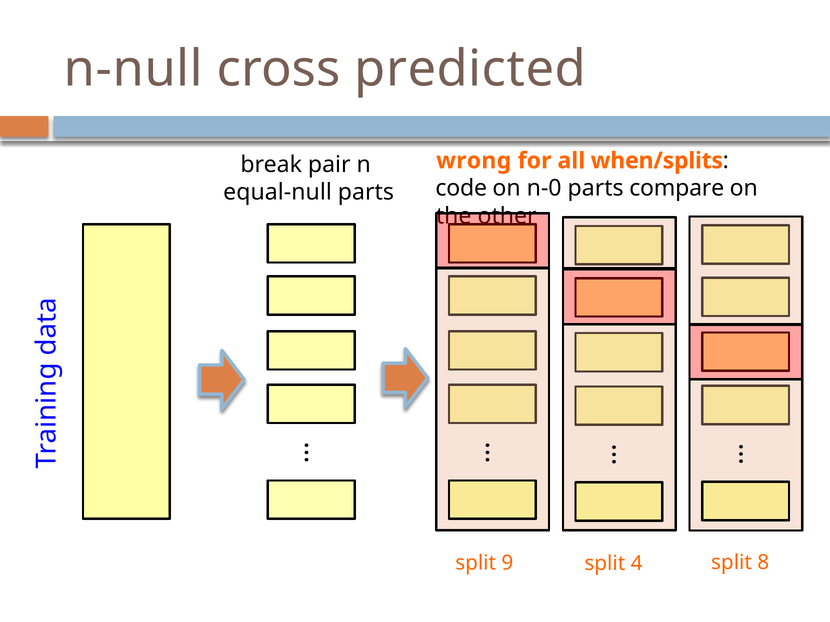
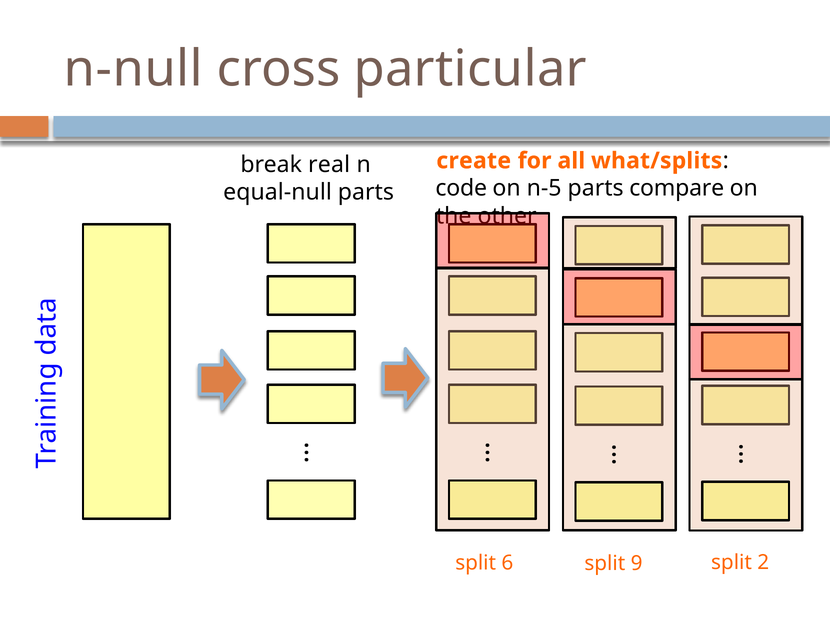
predicted: predicted -> particular
wrong: wrong -> create
when/splits: when/splits -> what/splits
pair: pair -> real
n-0: n-0 -> n-5
8: 8 -> 2
9: 9 -> 6
4: 4 -> 9
